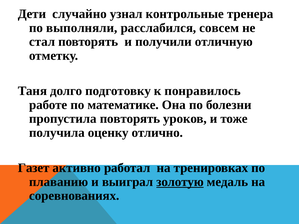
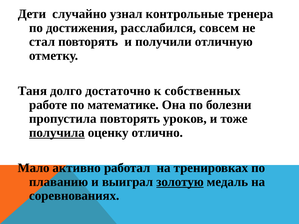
выполняли: выполняли -> достижения
подготовку: подготовку -> достаточно
понравилось: понравилось -> собственных
получила underline: none -> present
Газет: Газет -> Мало
